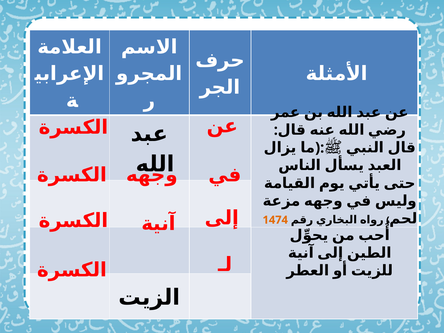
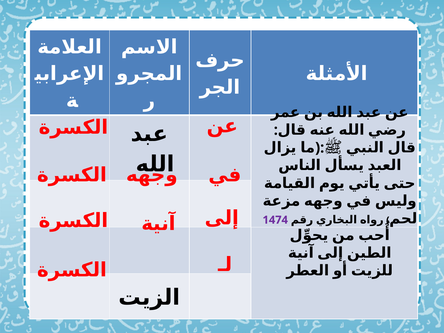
1474 colour: orange -> purple
